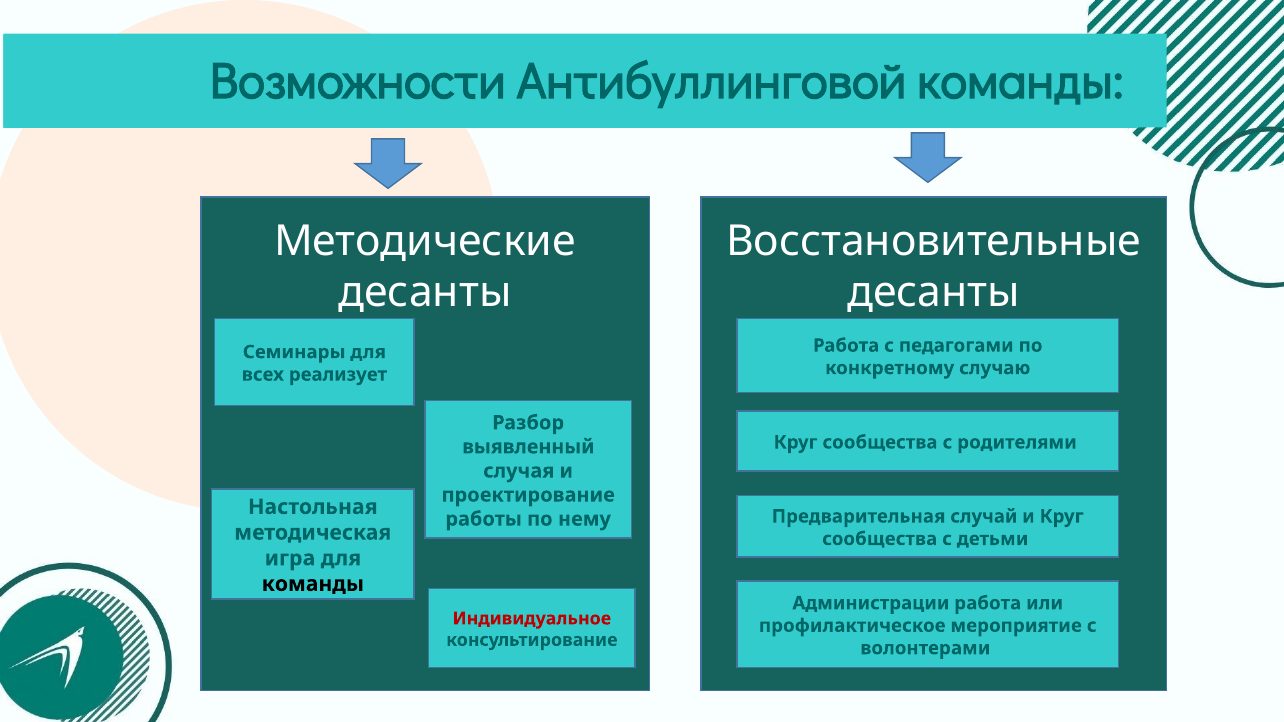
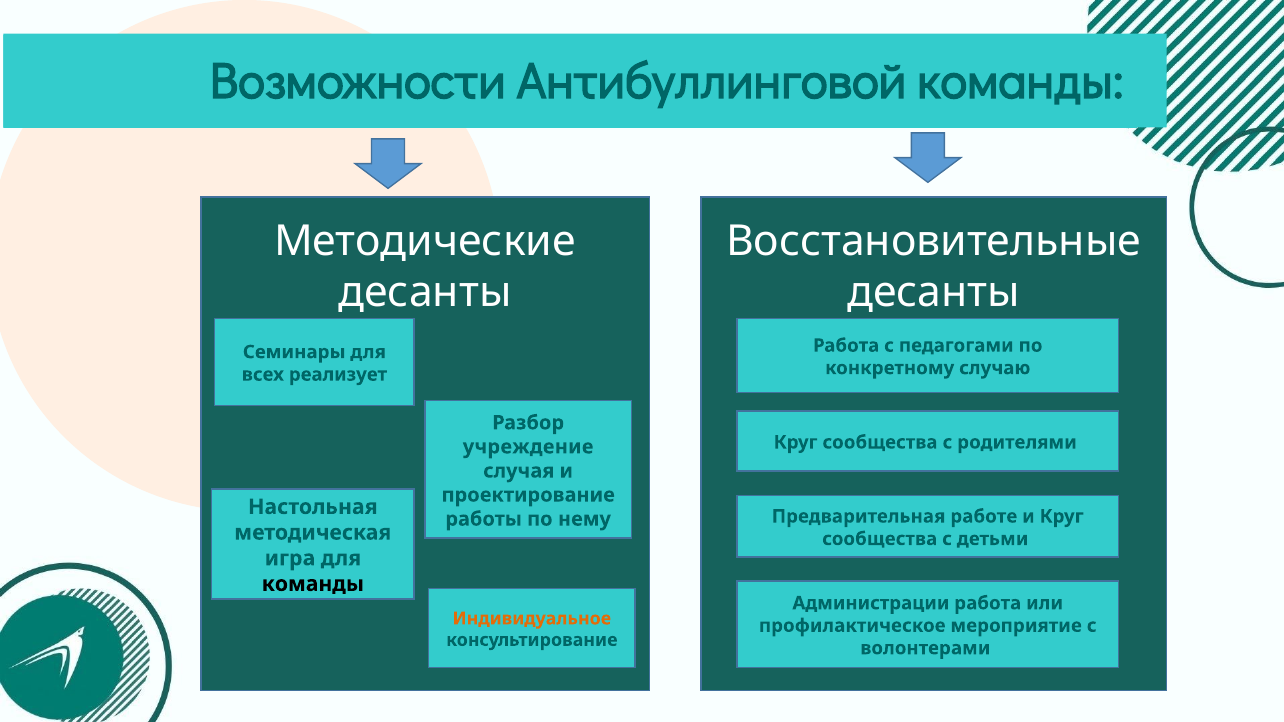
выявленный: выявленный -> учреждение
случай: случай -> работе
Индивидуальное colour: red -> orange
